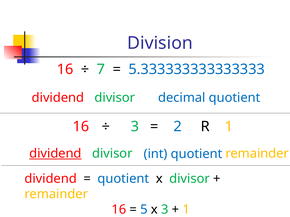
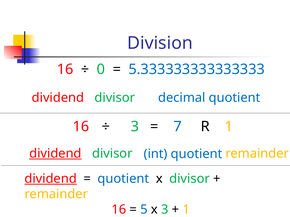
7: 7 -> 0
2: 2 -> 7
dividend at (51, 179) underline: none -> present
